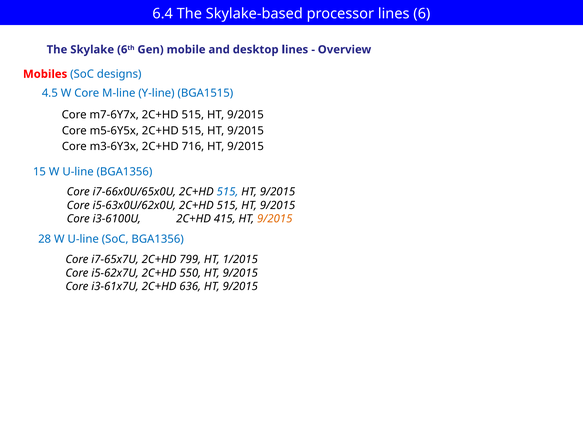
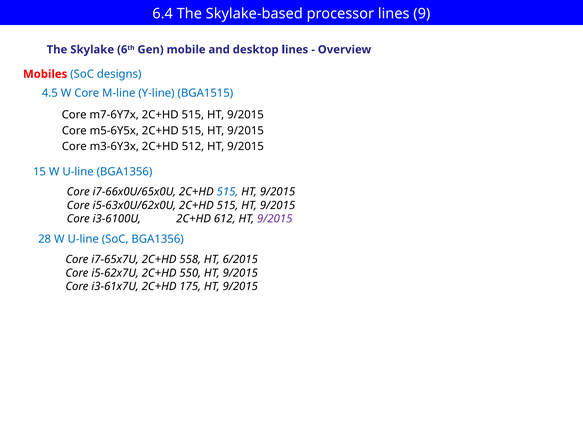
6: 6 -> 9
716: 716 -> 512
415: 415 -> 612
9/2015 at (275, 219) colour: orange -> purple
799: 799 -> 558
1/2015: 1/2015 -> 6/2015
636: 636 -> 175
